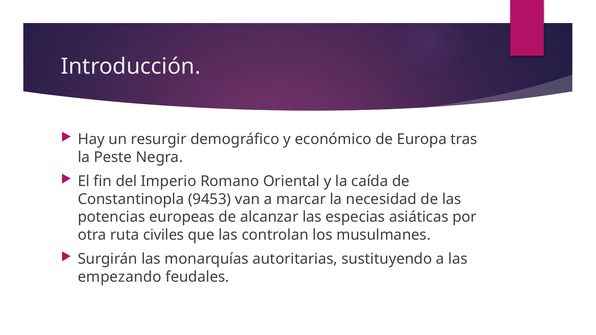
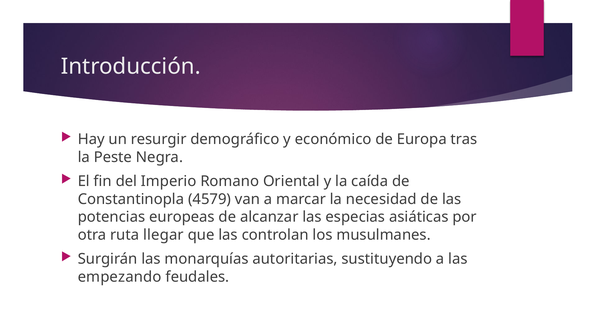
9453: 9453 -> 4579
civiles: civiles -> llegar
